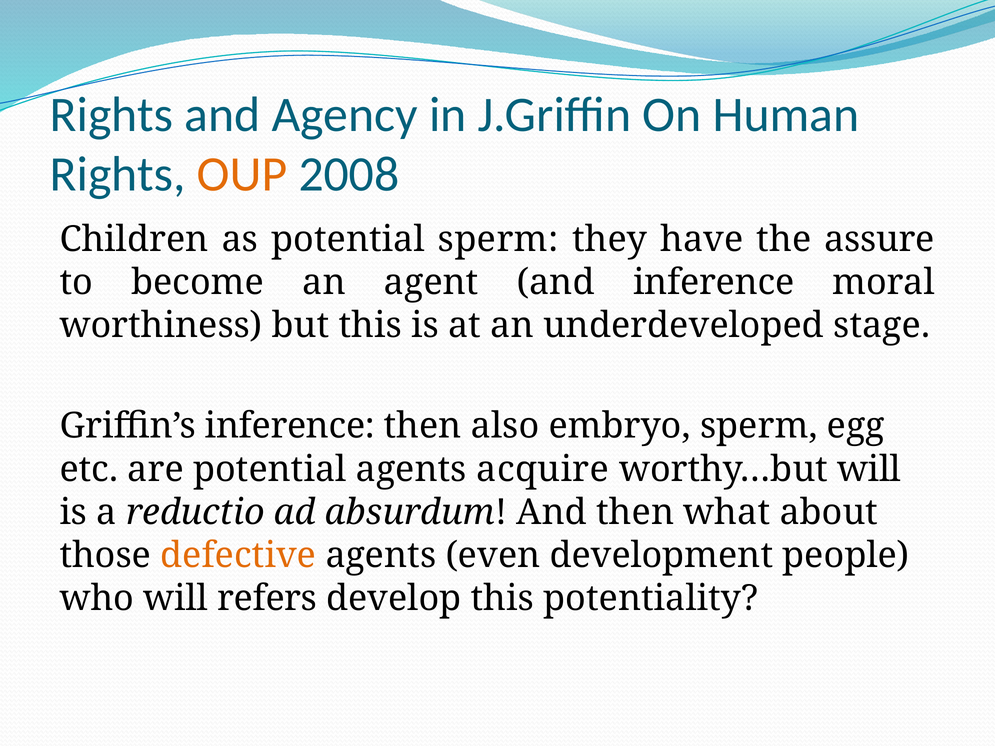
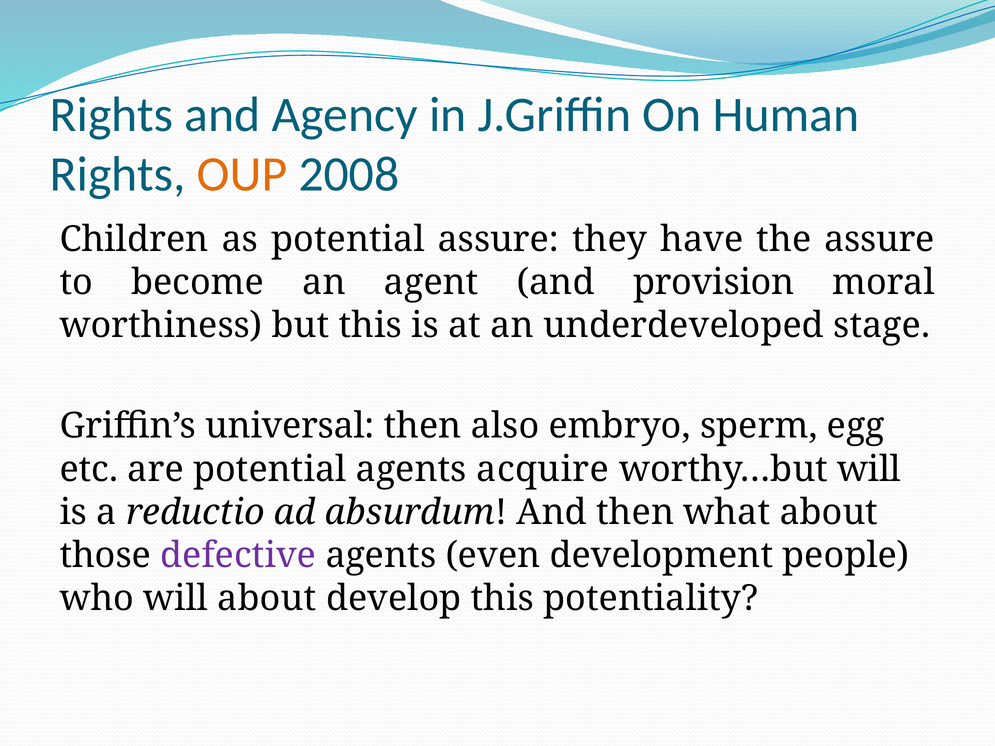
potential sperm: sperm -> assure
and inference: inference -> provision
Griffin’s inference: inference -> universal
defective colour: orange -> purple
will refers: refers -> about
